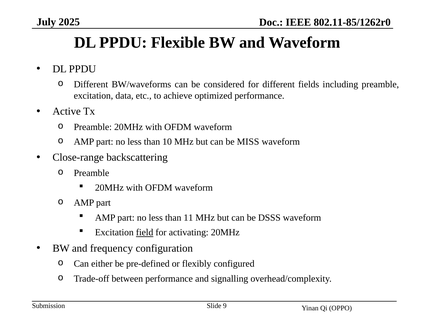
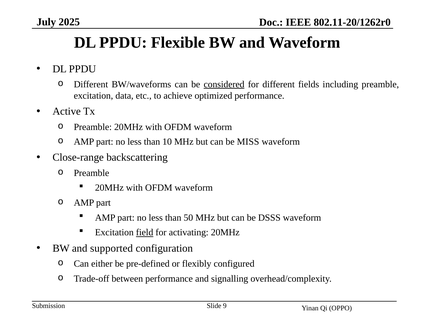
802.11-85/1262r0: 802.11-85/1262r0 -> 802.11-20/1262r0
considered underline: none -> present
11: 11 -> 50
frequency: frequency -> supported
